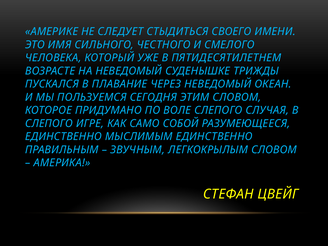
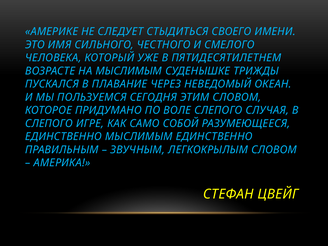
НА НЕВЕДОМЫЙ: НЕВЕДОМЫЙ -> МЫСЛИМЫМ
